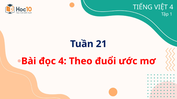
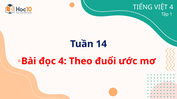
21: 21 -> 14
